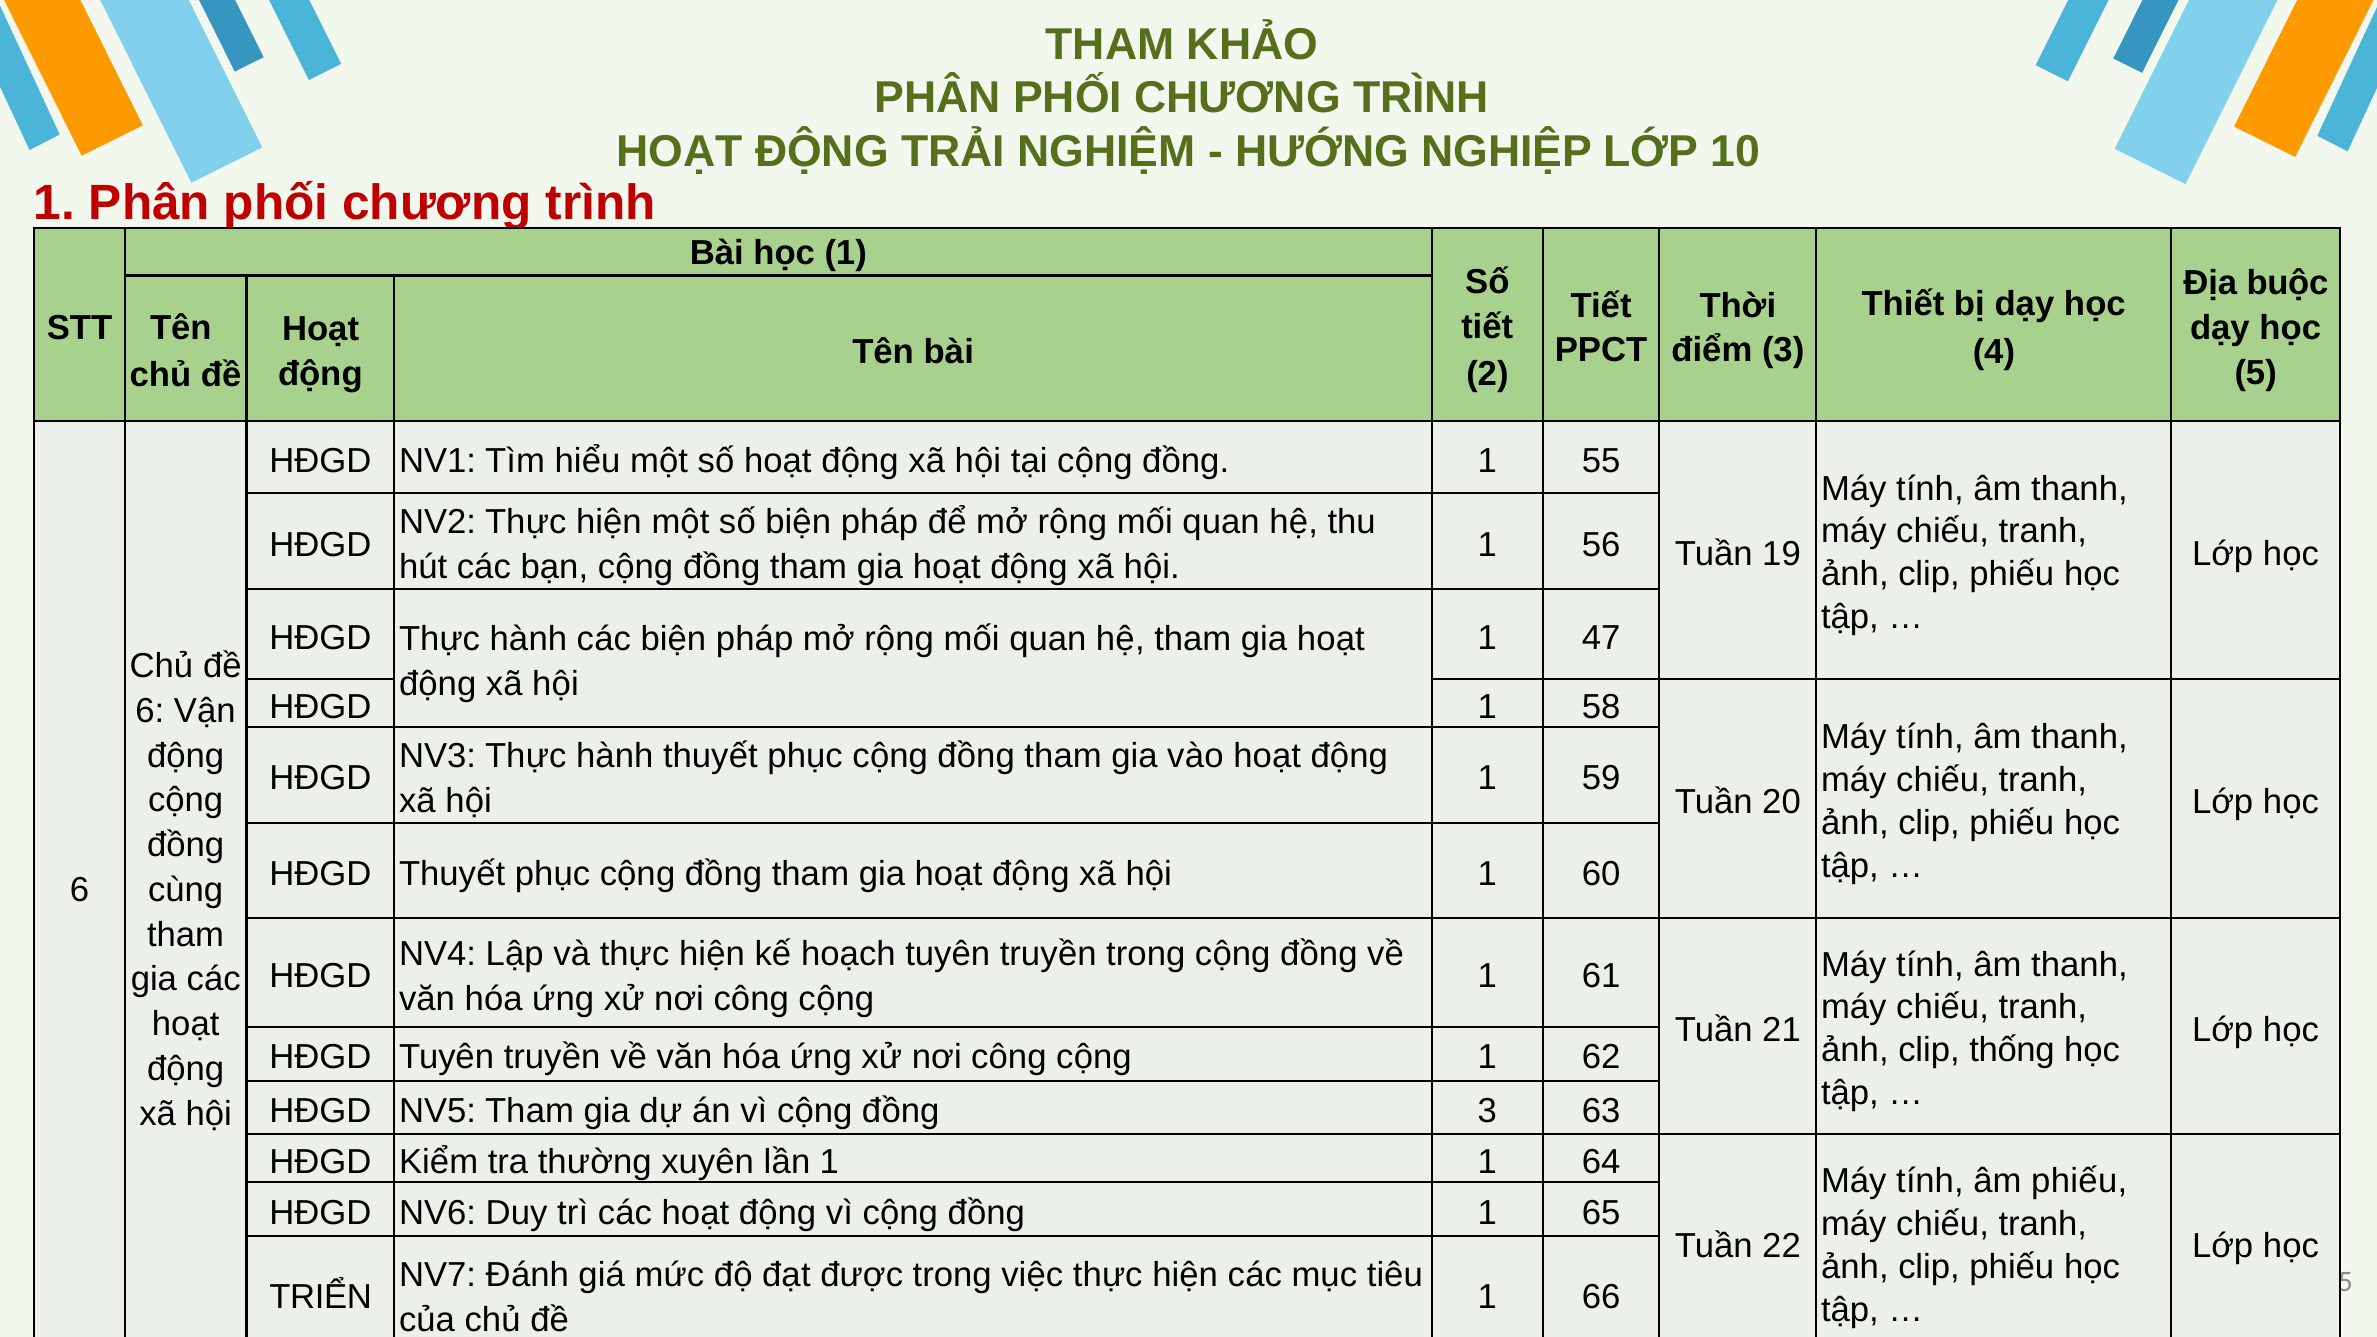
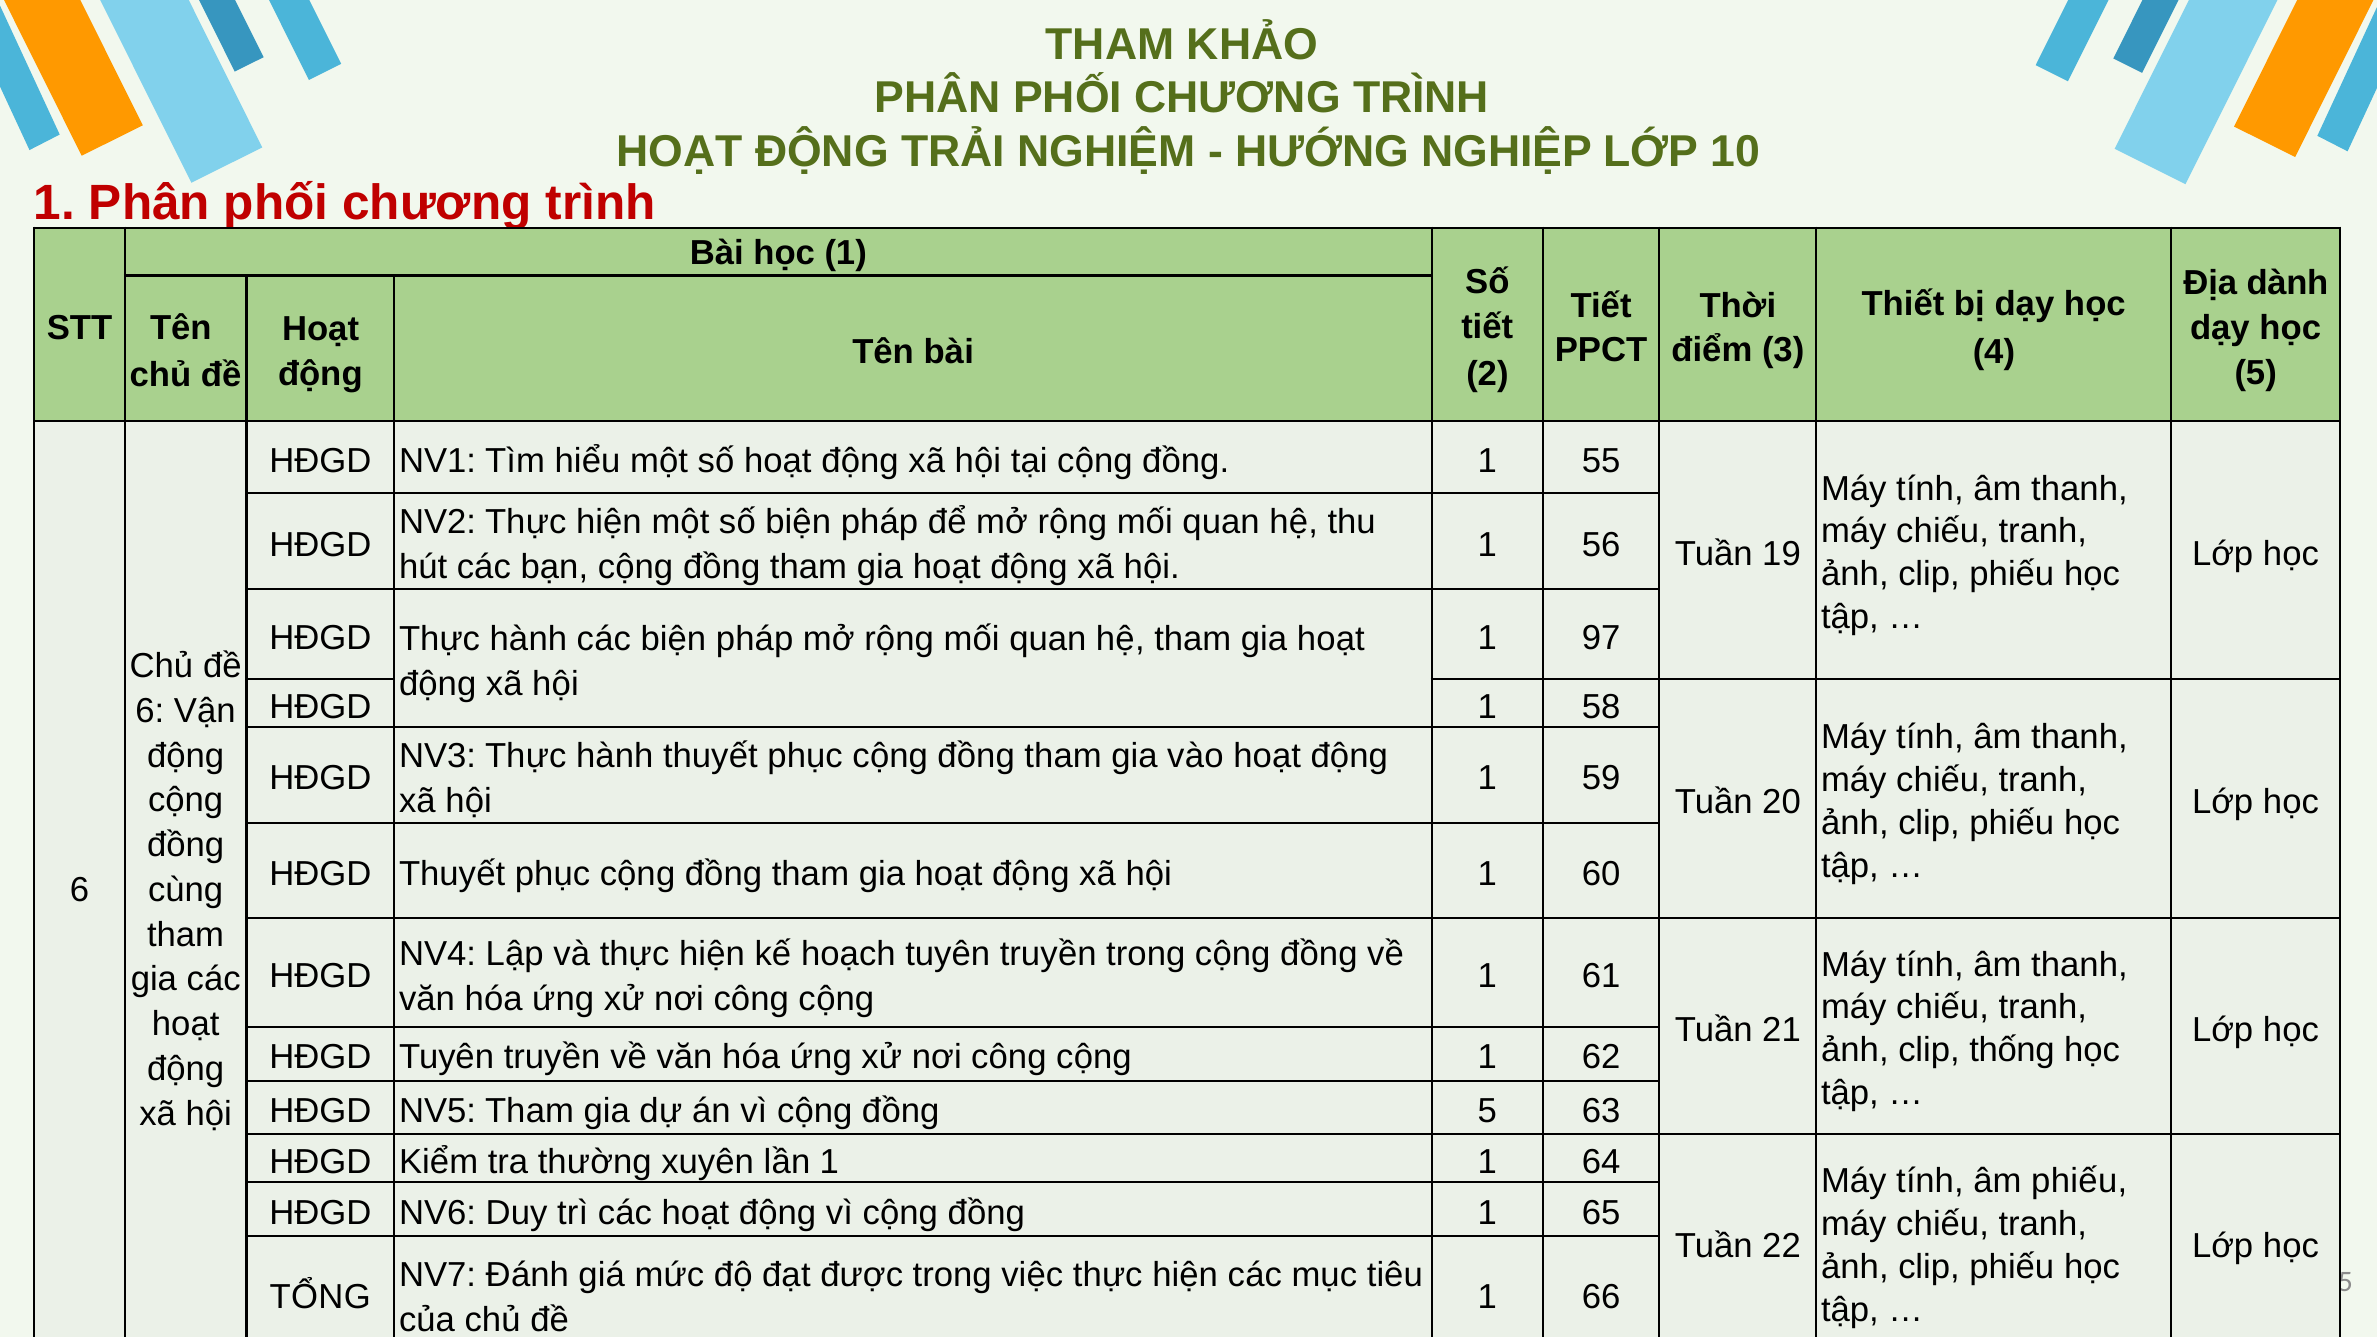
buộc: buộc -> dành
47: 47 -> 97
đồng 3: 3 -> 5
TRIỂN: TRIỂN -> TỔNG
